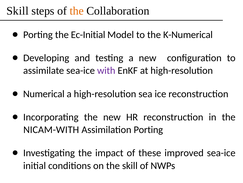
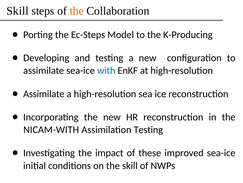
Ec-Initial: Ec-Initial -> Ec-Steps
K-Numerical: K-Numerical -> K-Producing
with colour: purple -> blue
Numerical at (44, 93): Numerical -> Assimilate
Assimilation Porting: Porting -> Testing
